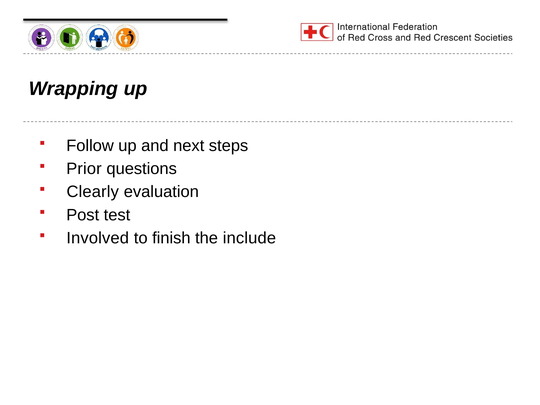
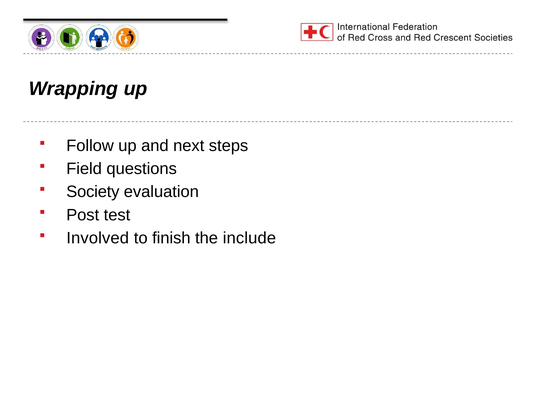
Prior: Prior -> Field
Clearly: Clearly -> Society
